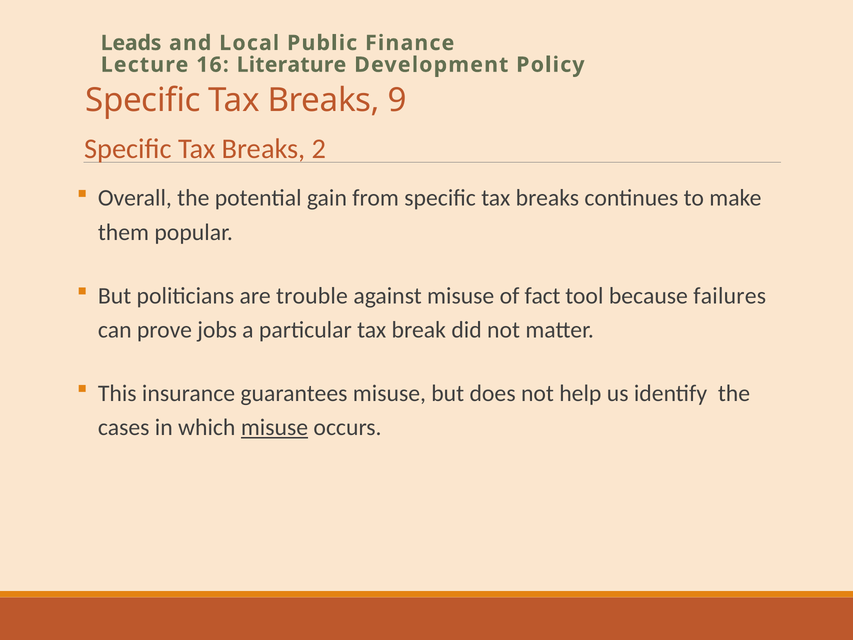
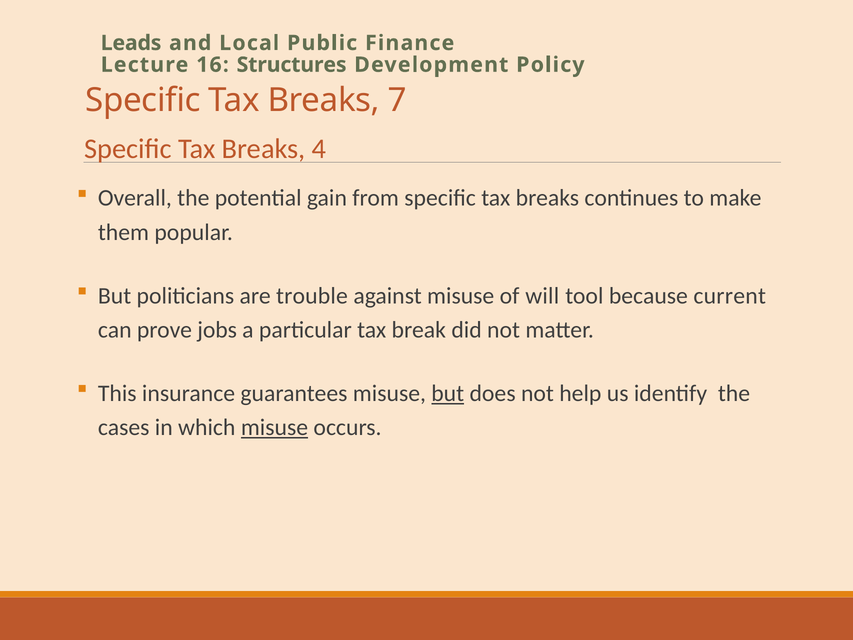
Literature: Literature -> Structures
9: 9 -> 7
2: 2 -> 4
fact: fact -> will
failures: failures -> current
but at (448, 393) underline: none -> present
